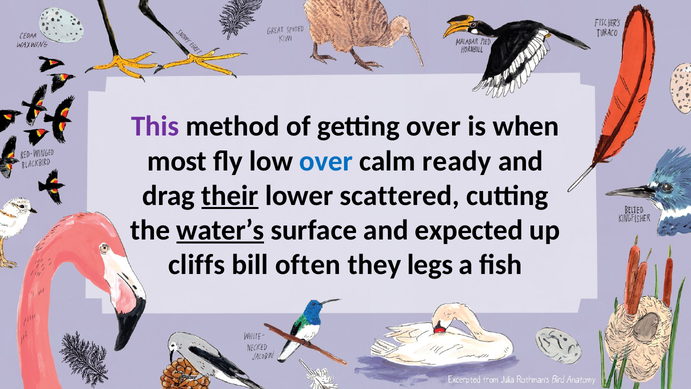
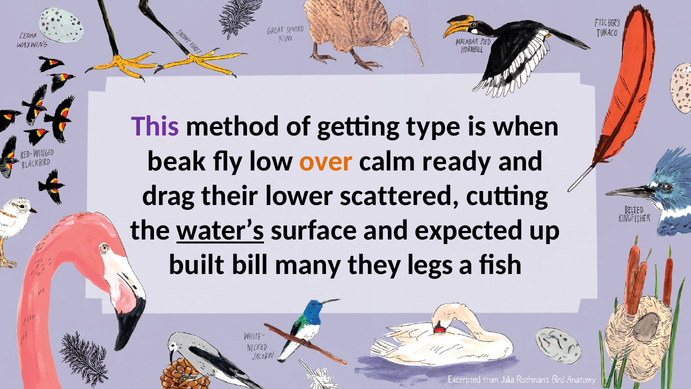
getting over: over -> type
most: most -> beak
over at (326, 161) colour: blue -> orange
their underline: present -> none
cliffs: cliffs -> built
often: often -> many
